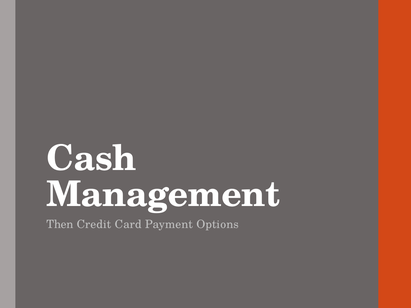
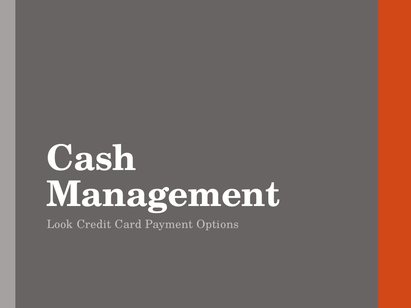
Then: Then -> Look
